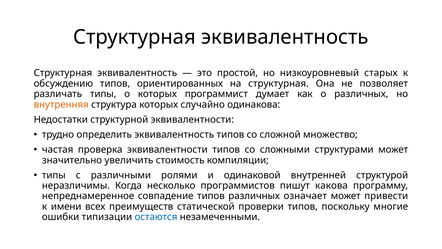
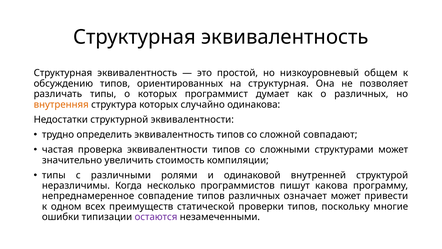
старых: старых -> общем
множество: множество -> совпадают
имени: имени -> одном
остаются colour: blue -> purple
